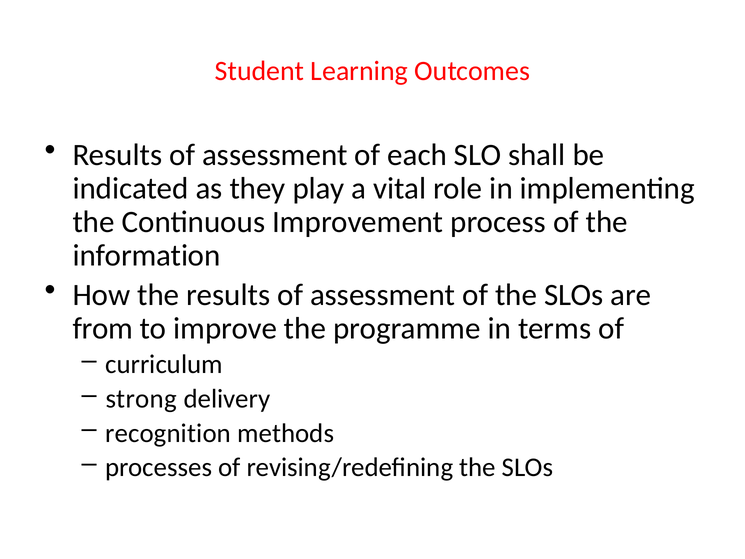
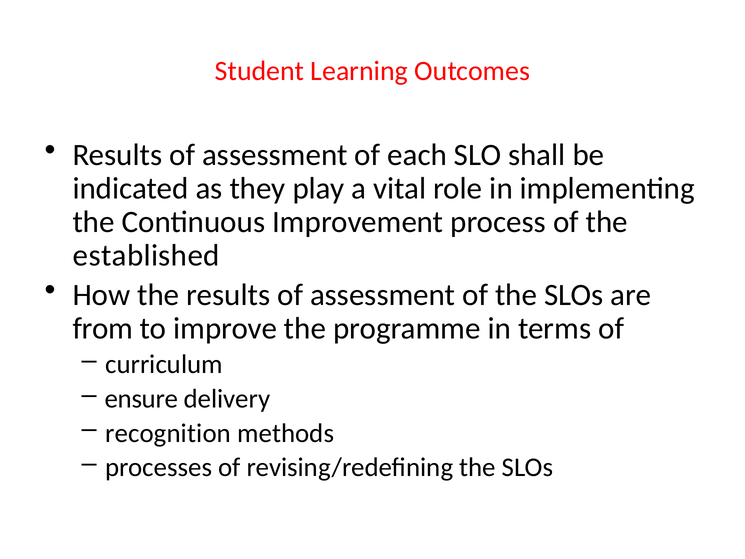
information: information -> established
strong: strong -> ensure
